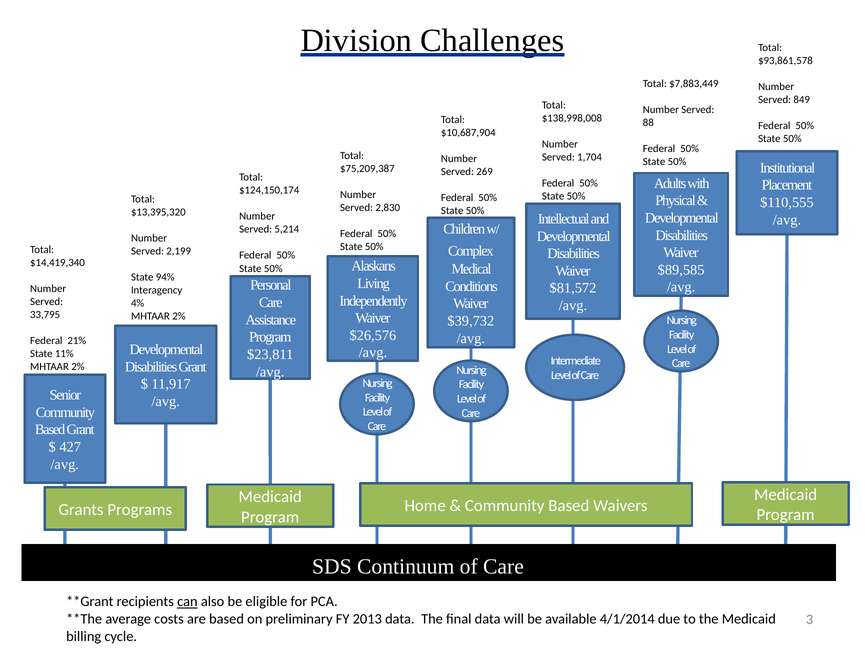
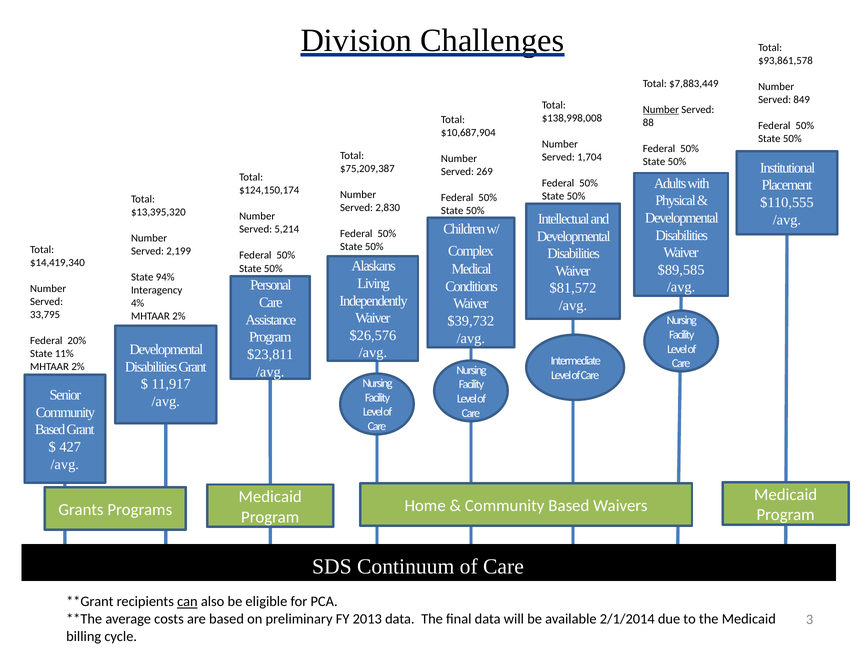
Number at (661, 110) underline: none -> present
21%: 21% -> 20%
4/1/2014: 4/1/2014 -> 2/1/2014
